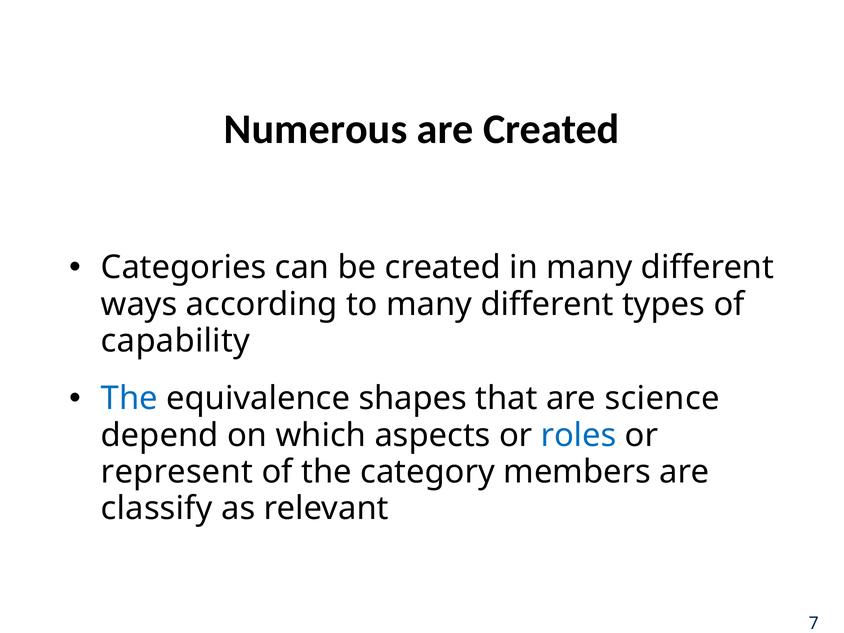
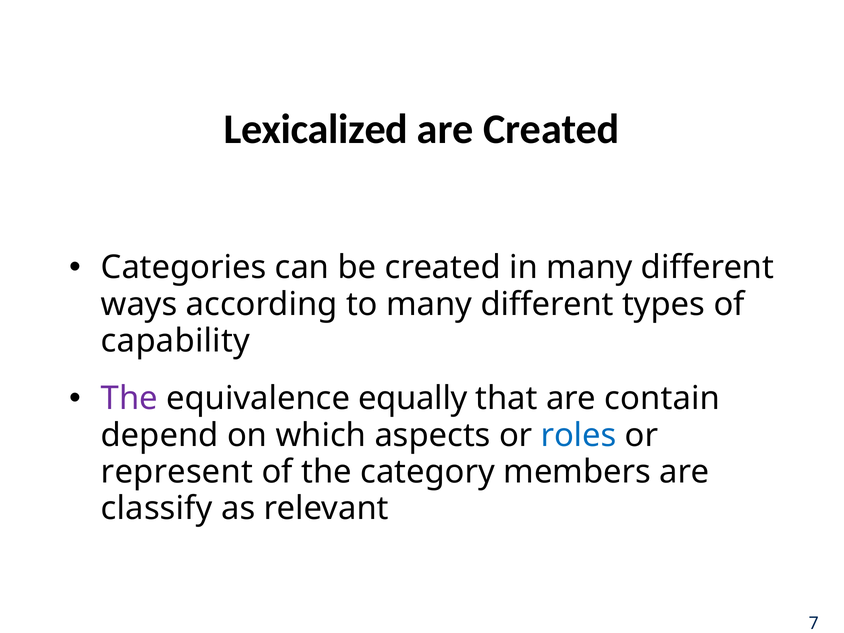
Numerous: Numerous -> Lexicalized
The at (129, 399) colour: blue -> purple
shapes: shapes -> equally
science: science -> contain
